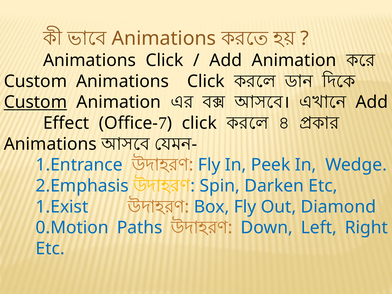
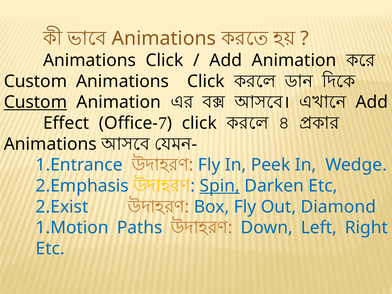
Spin underline: none -> present
1.Exist: 1.Exist -> 2.Exist
0.Motion: 0.Motion -> 1.Motion
